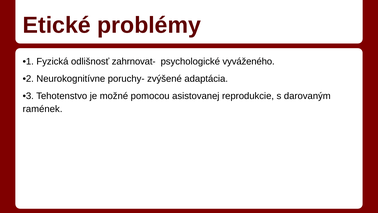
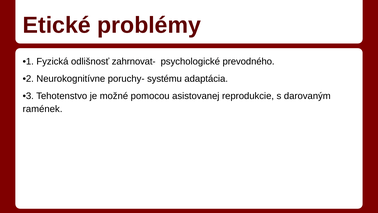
vyváženého: vyváženého -> prevodného
zvýšené: zvýšené -> systému
